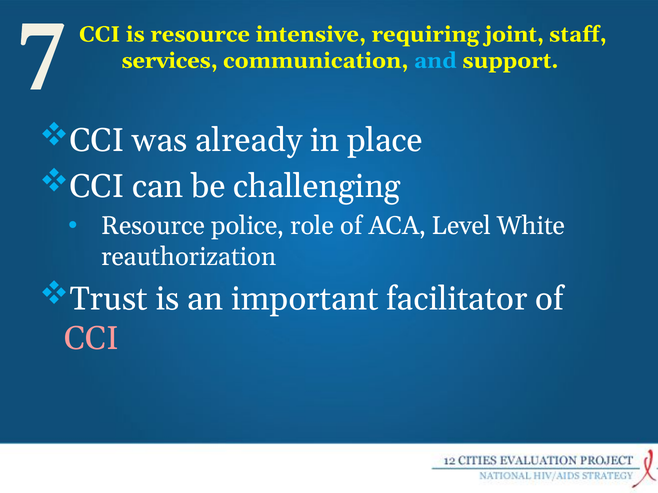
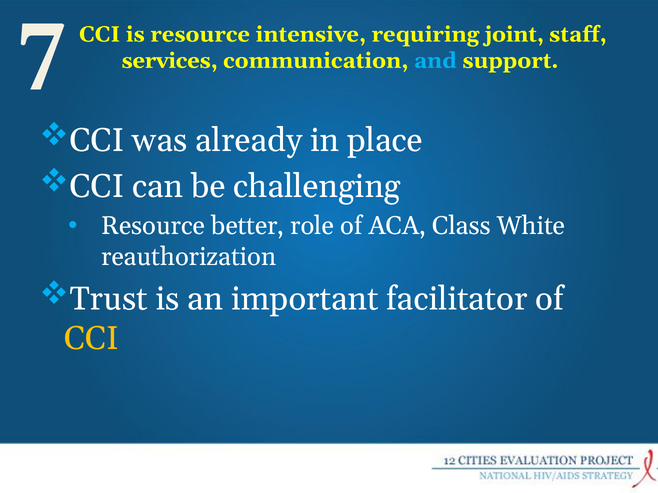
police: police -> better
Level: Level -> Class
CCI at (92, 339) colour: pink -> yellow
